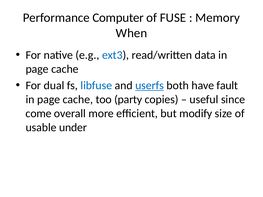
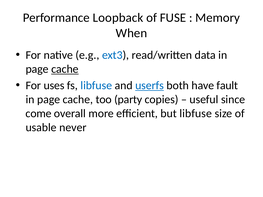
Computer: Computer -> Loopback
cache at (65, 69) underline: none -> present
dual: dual -> uses
but modify: modify -> libfuse
under: under -> never
